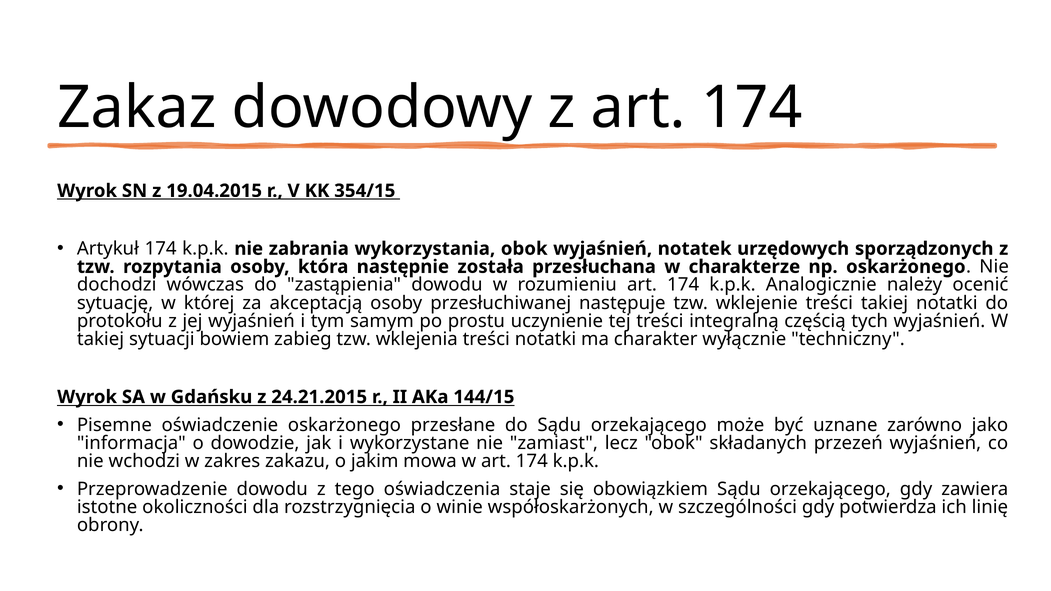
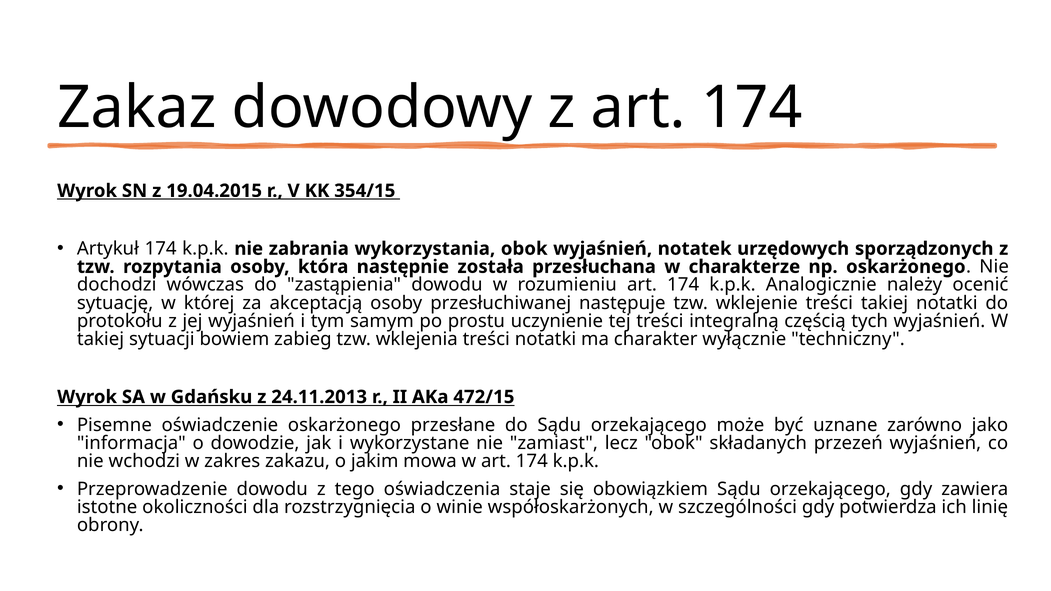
24.21.2015: 24.21.2015 -> 24.11.2013
144/15: 144/15 -> 472/15
